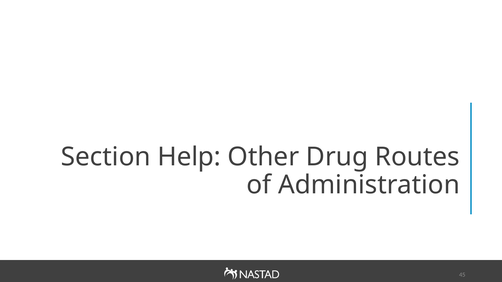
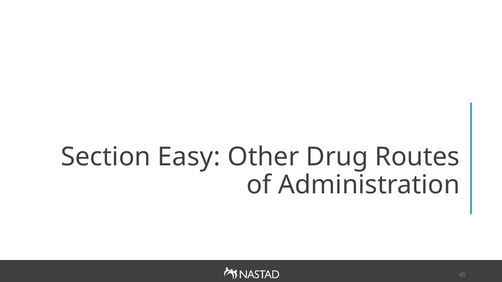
Help: Help -> Easy
